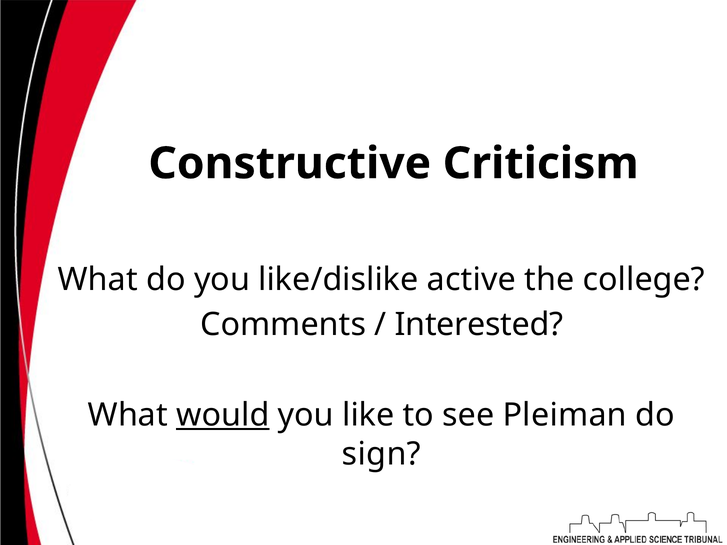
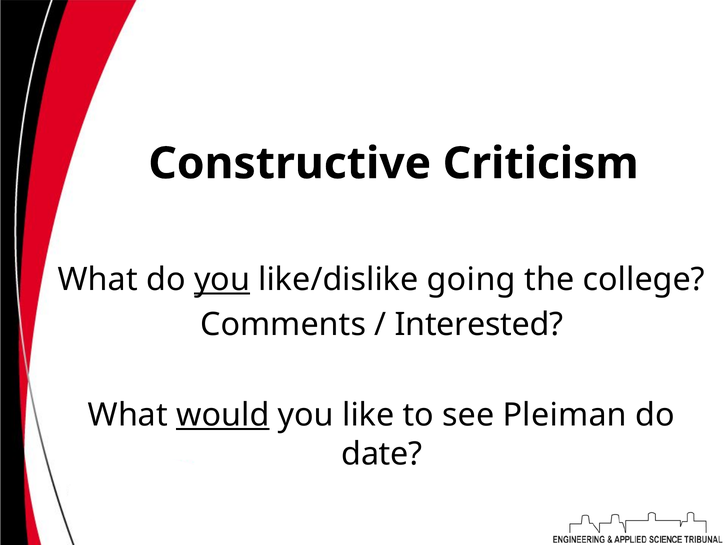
you at (222, 280) underline: none -> present
active: active -> going
sign: sign -> date
